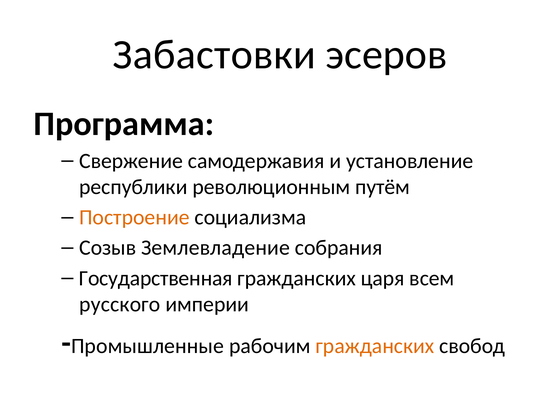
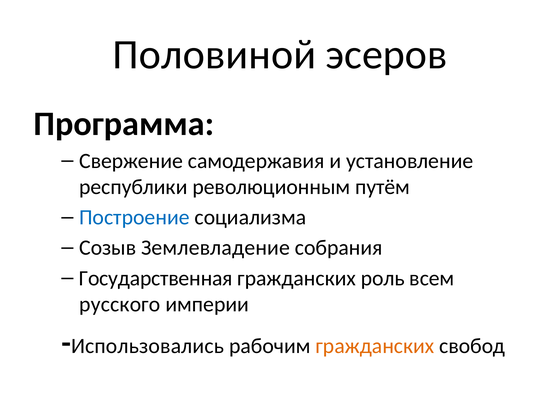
Забастовки: Забастовки -> Половиной
Построение colour: orange -> blue
царя: царя -> роль
Промышленные: Промышленные -> Использовались
